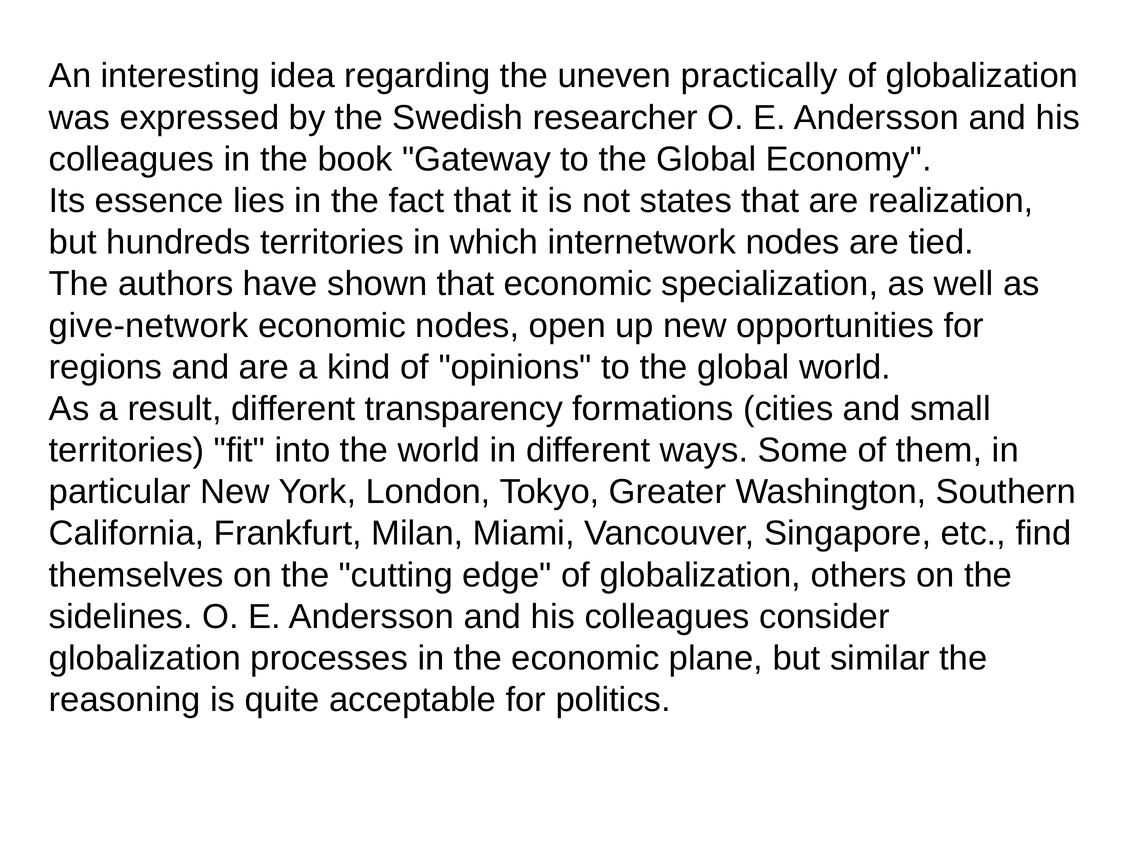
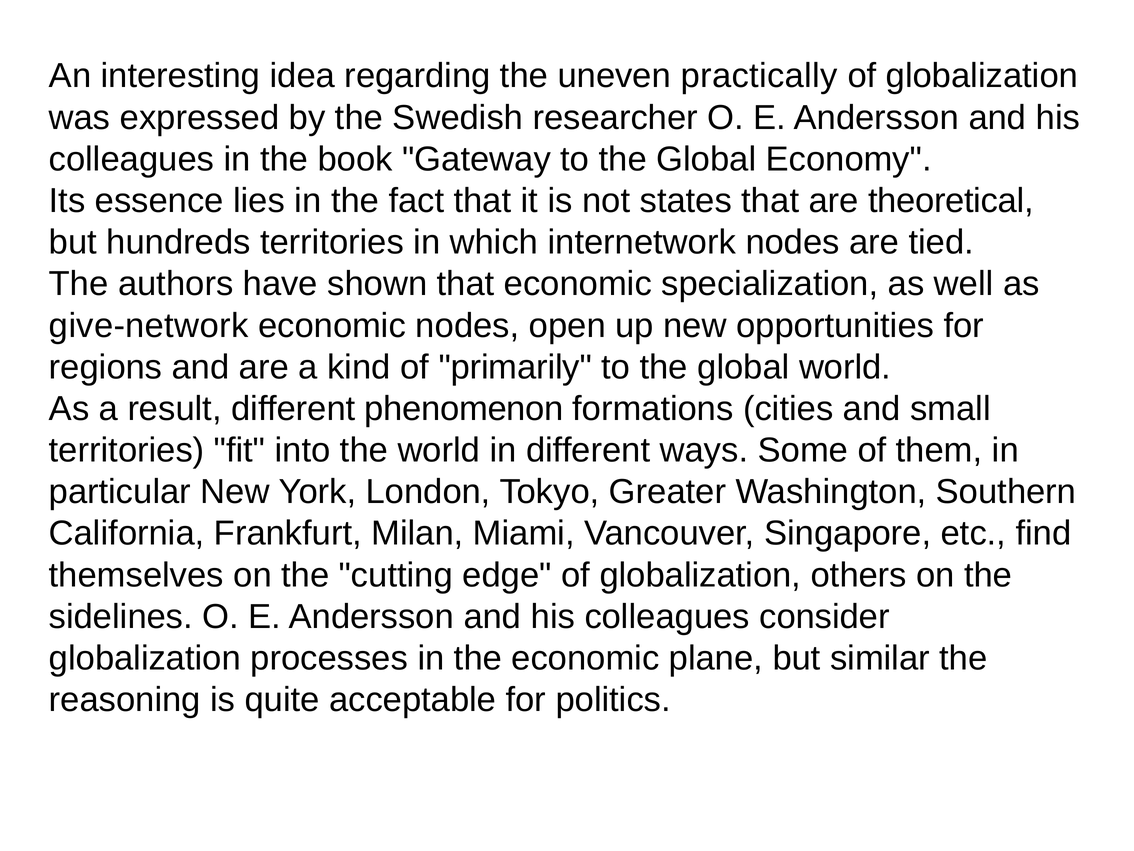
realization: realization -> theoretical
opinions: opinions -> primarily
transparency: transparency -> phenomenon
